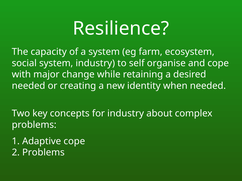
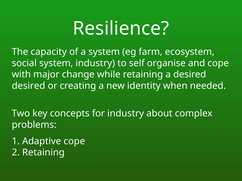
needed at (29, 86): needed -> desired
2 Problems: Problems -> Retaining
